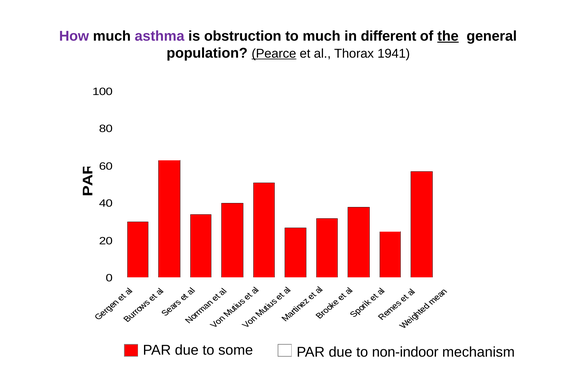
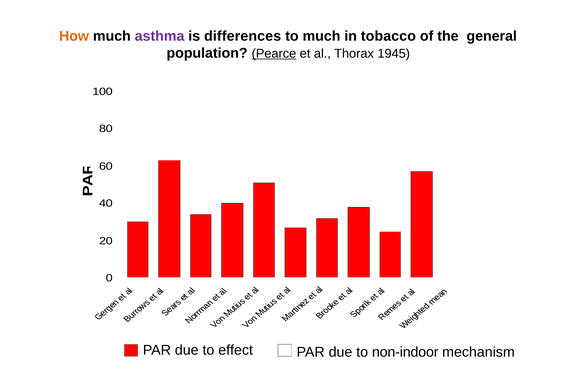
How colour: purple -> orange
obstruction: obstruction -> differences
different: different -> tobacco
the underline: present -> none
1941: 1941 -> 1945
some: some -> effect
